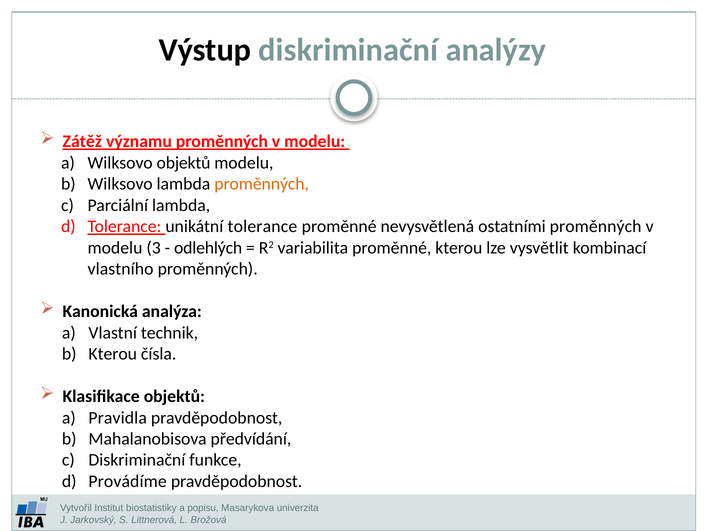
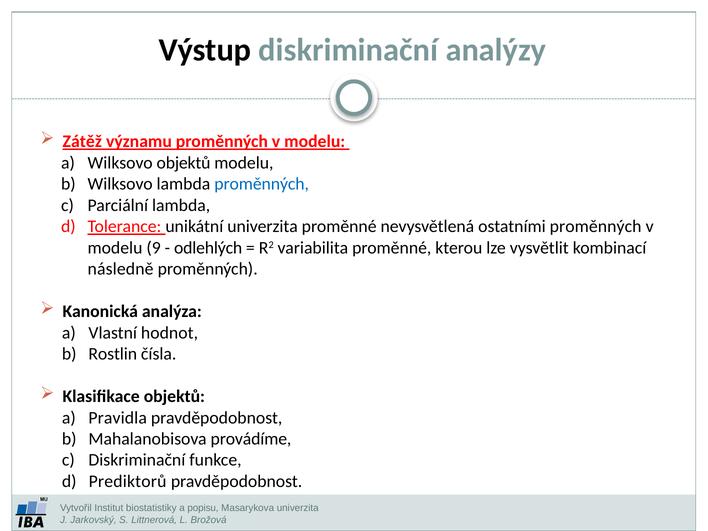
proměnných at (262, 184) colour: orange -> blue
unikátní tolerance: tolerance -> univerzita
3: 3 -> 9
vlastního: vlastního -> následně
technik: technik -> hodnot
Kterou at (113, 354): Kterou -> Rostlin
předvídání: předvídání -> provádíme
Provádíme: Provádíme -> Prediktorů
